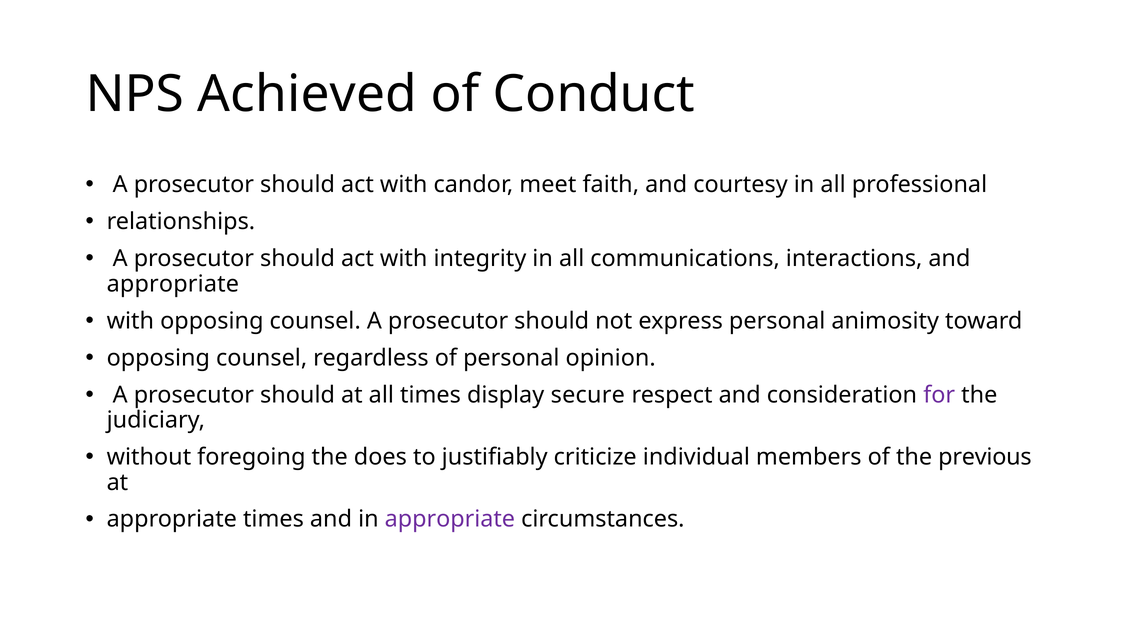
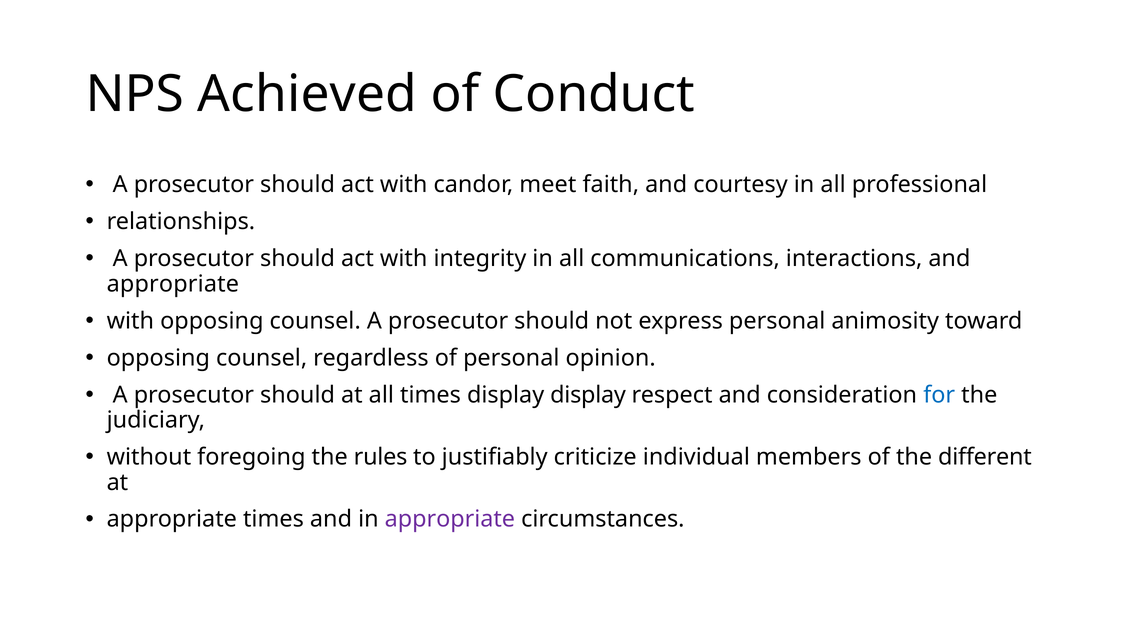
display secure: secure -> display
for colour: purple -> blue
does: does -> rules
previous: previous -> different
